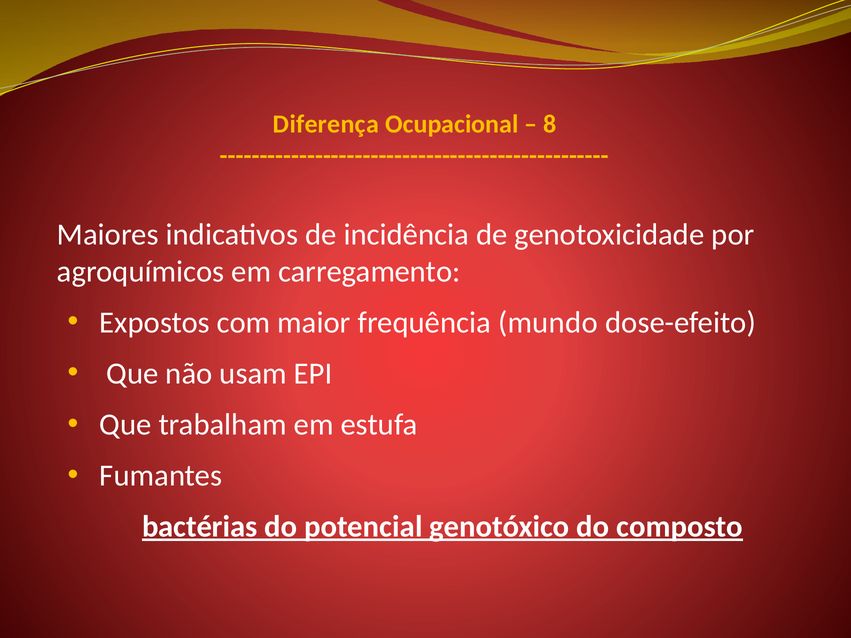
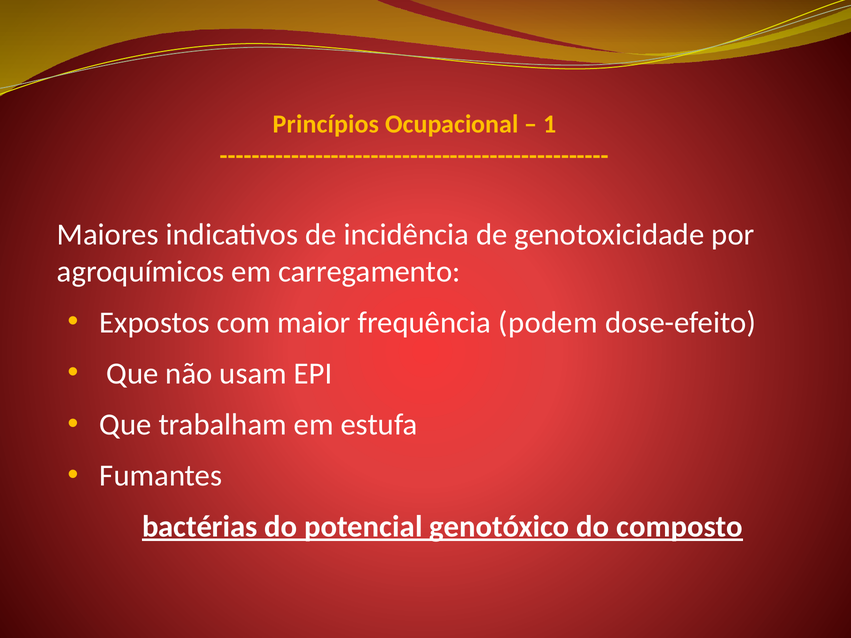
Diferença: Diferença -> Princípios
8: 8 -> 1
mundo: mundo -> podem
